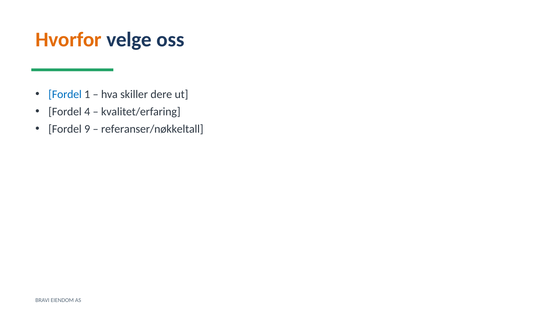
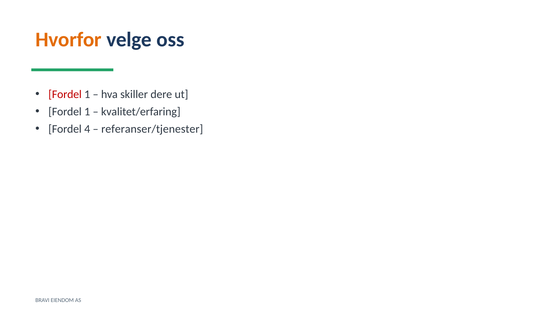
Fordel at (65, 94) colour: blue -> red
4 at (87, 112): 4 -> 1
9: 9 -> 4
referanser/nøkkeltall: referanser/nøkkeltall -> referanser/tjenester
